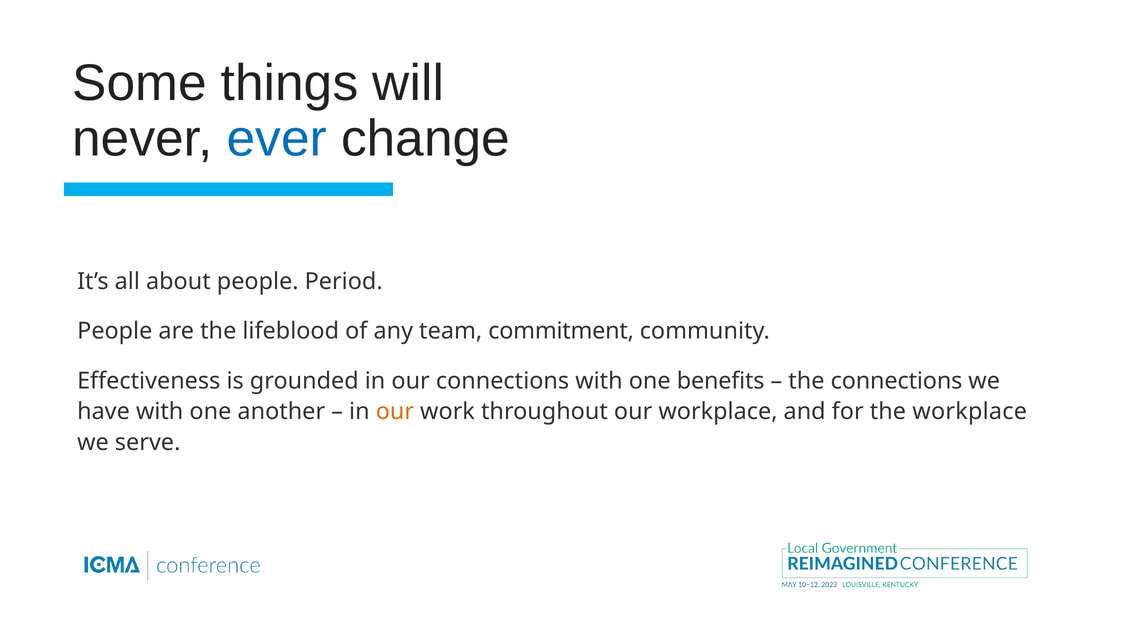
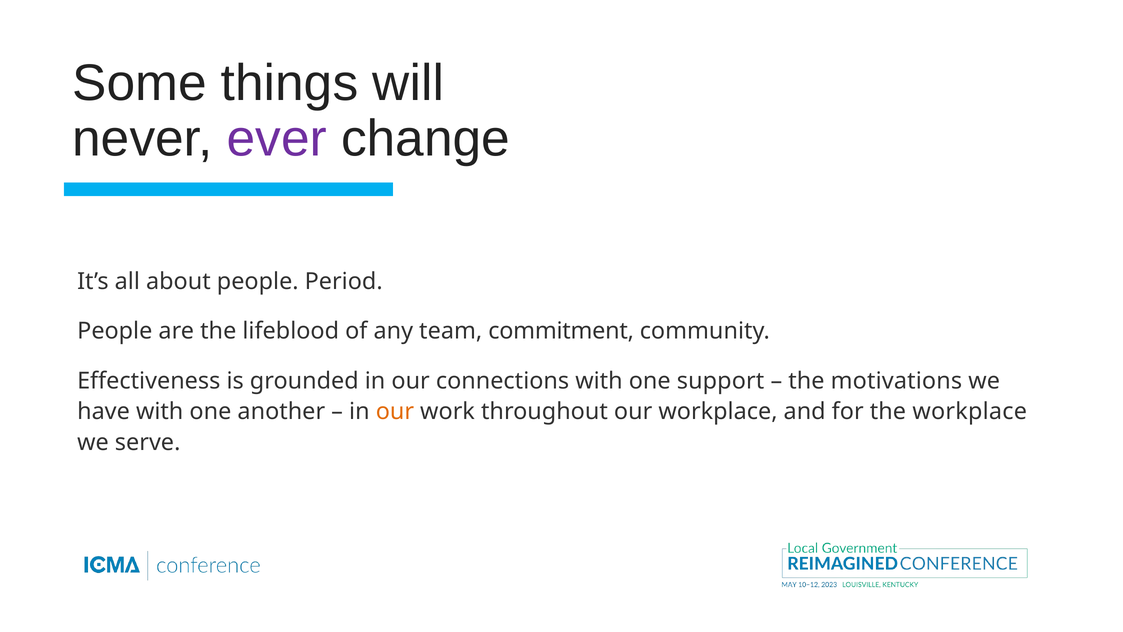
ever colour: blue -> purple
benefits: benefits -> support
the connections: connections -> motivations
